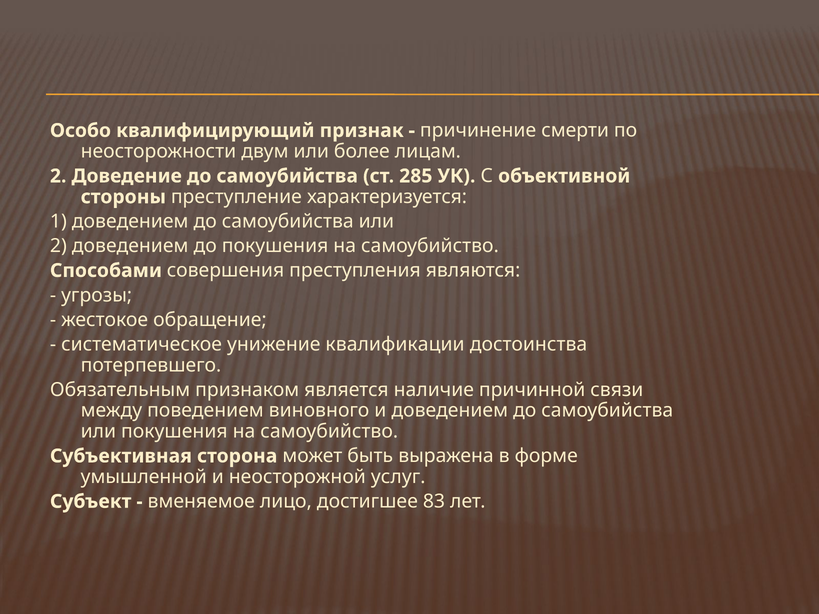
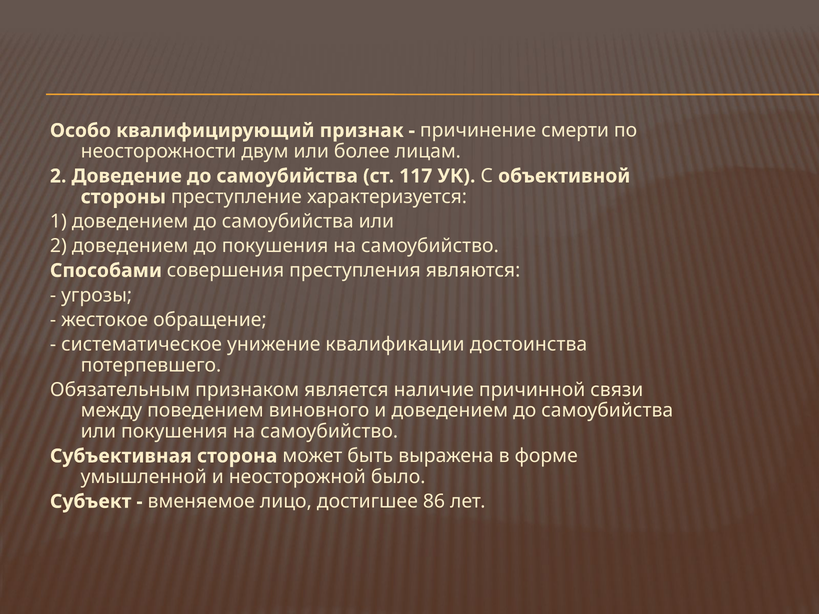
285: 285 -> 117
услуг: услуг -> было
83: 83 -> 86
